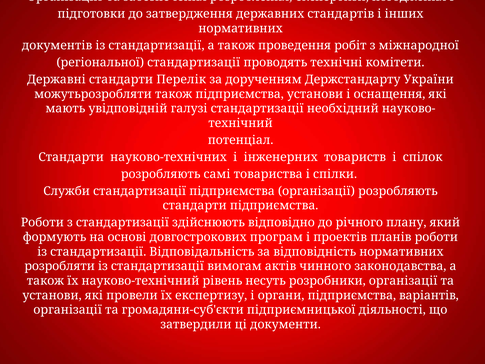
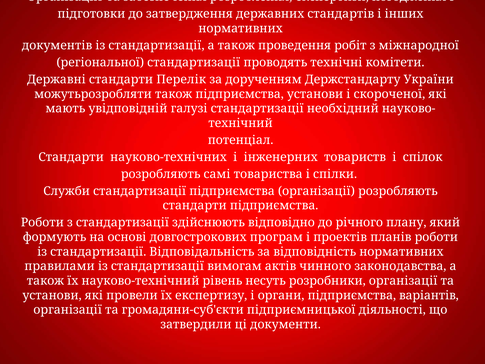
оснащення: оснащення -> скороченої
розробляти: розробляти -> правилами
